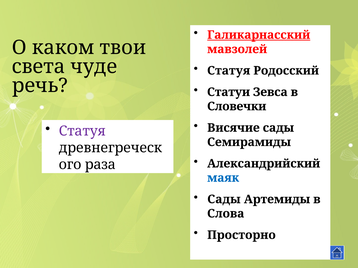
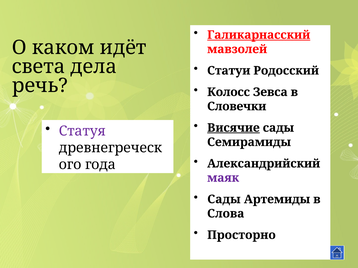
твои: твои -> идёт
чуде: чуде -> дела
Статуя at (229, 71): Статуя -> Статуи
Статуи: Статуи -> Колосс
Висячие underline: none -> present
раза: раза -> года
маяк colour: blue -> purple
